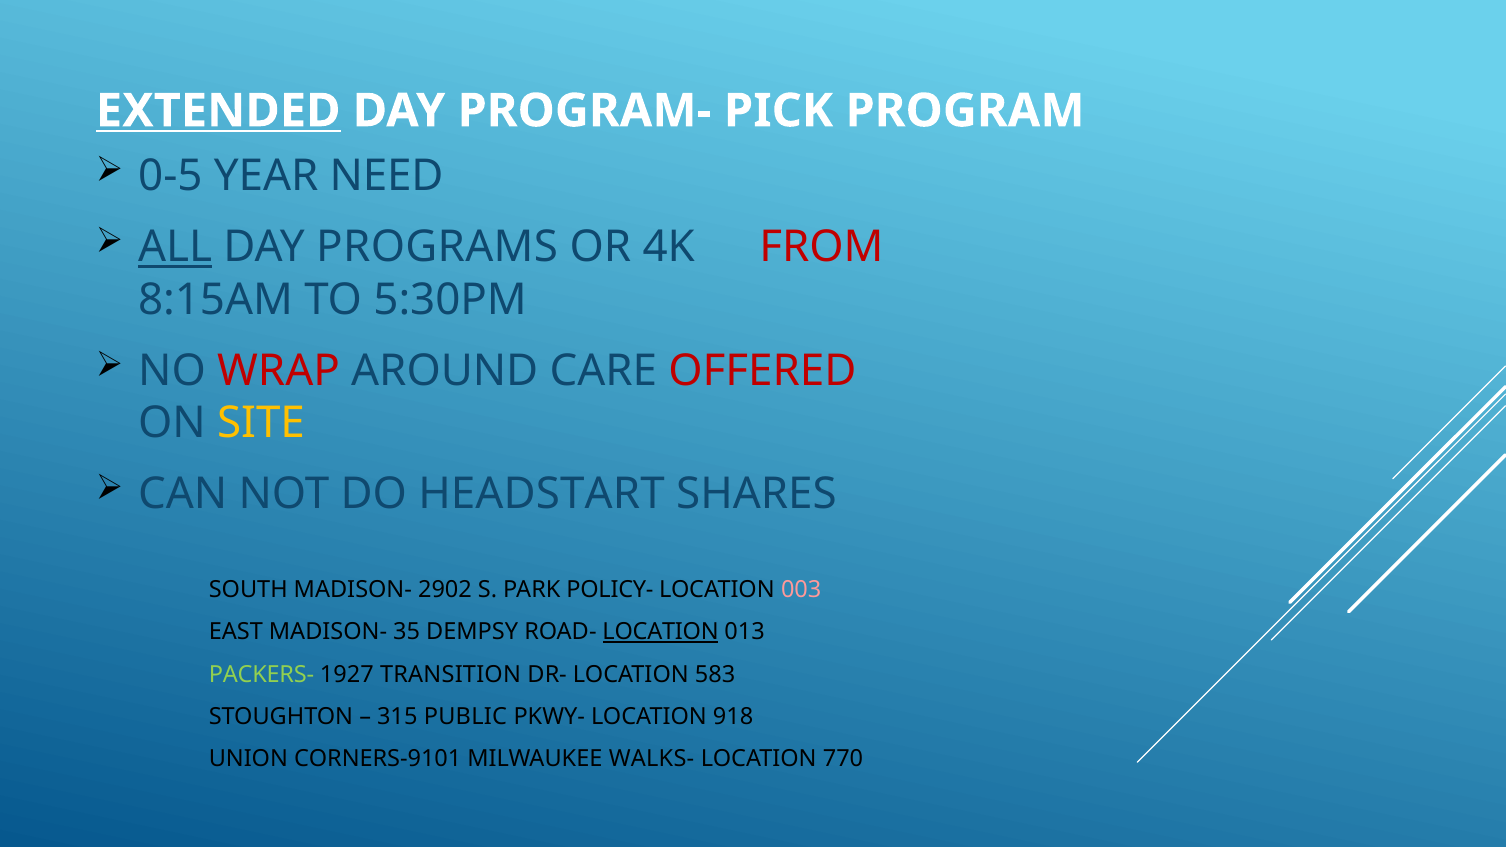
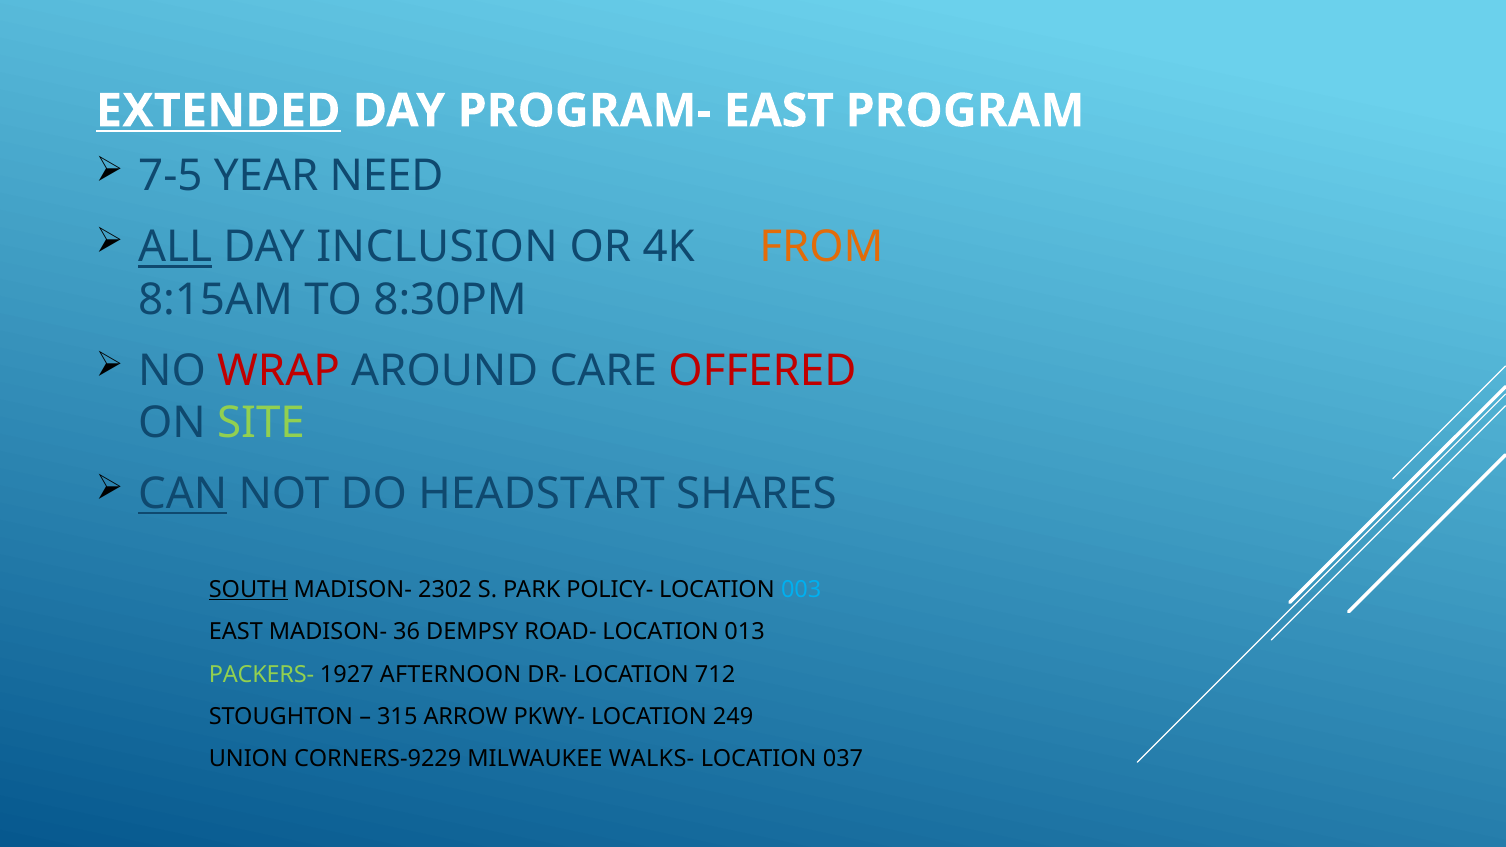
PROGRAM- PICK: PICK -> EAST
0-5: 0-5 -> 7-5
PROGRAMS: PROGRAMS -> INCLUSION
FROM colour: red -> orange
5:30PM: 5:30PM -> 8:30PM
SITE colour: yellow -> light green
CAN underline: none -> present
SOUTH underline: none -> present
2902: 2902 -> 2302
003 colour: pink -> light blue
35: 35 -> 36
LOCATION at (661, 632) underline: present -> none
TRANSITION: TRANSITION -> AFTERNOON
583: 583 -> 712
PUBLIC: PUBLIC -> ARROW
918: 918 -> 249
CORNERS-9101: CORNERS-9101 -> CORNERS-9229
770: 770 -> 037
